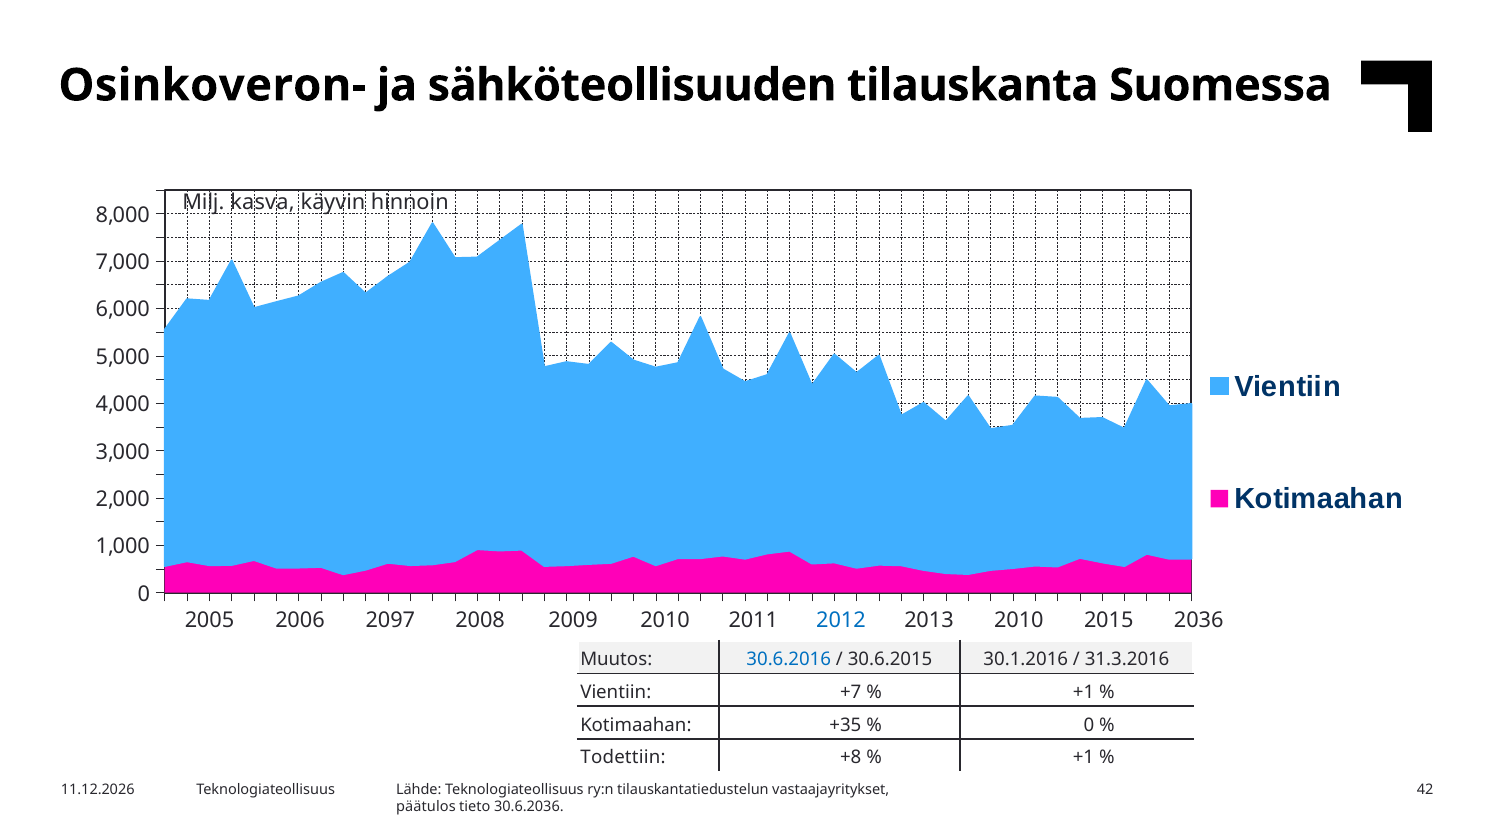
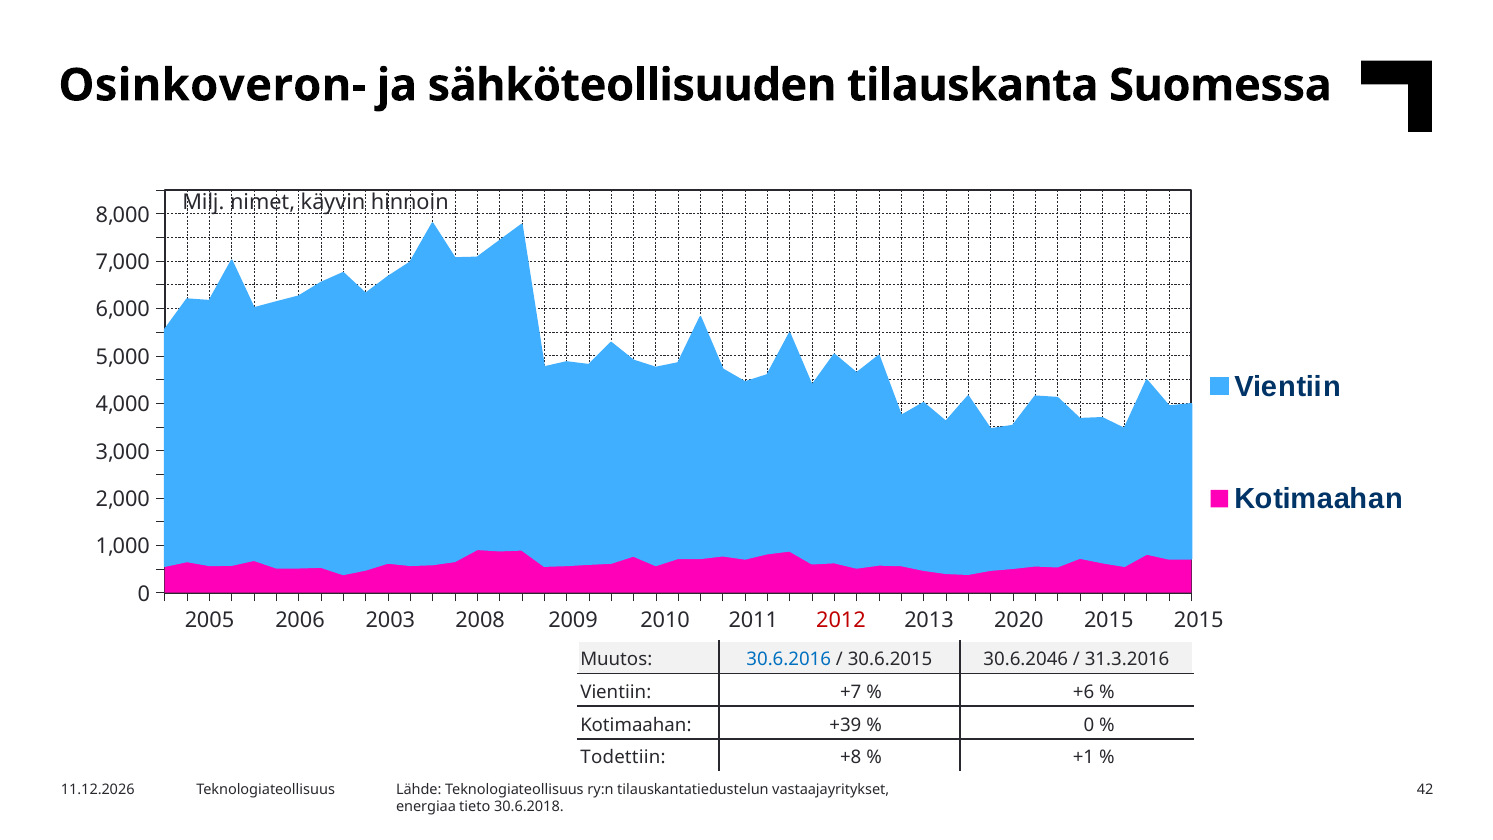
kasva: kasva -> nimet
2097: 2097 -> 2003
2012 colour: blue -> red
2013 2010: 2010 -> 2020
2015 2036: 2036 -> 2015
30.1.2016: 30.1.2016 -> 30.6.2046
+1 at (1084, 692): +1 -> +6
+35: +35 -> +39
päätulos: päätulos -> energiaa
30.6.2036: 30.6.2036 -> 30.6.2018
